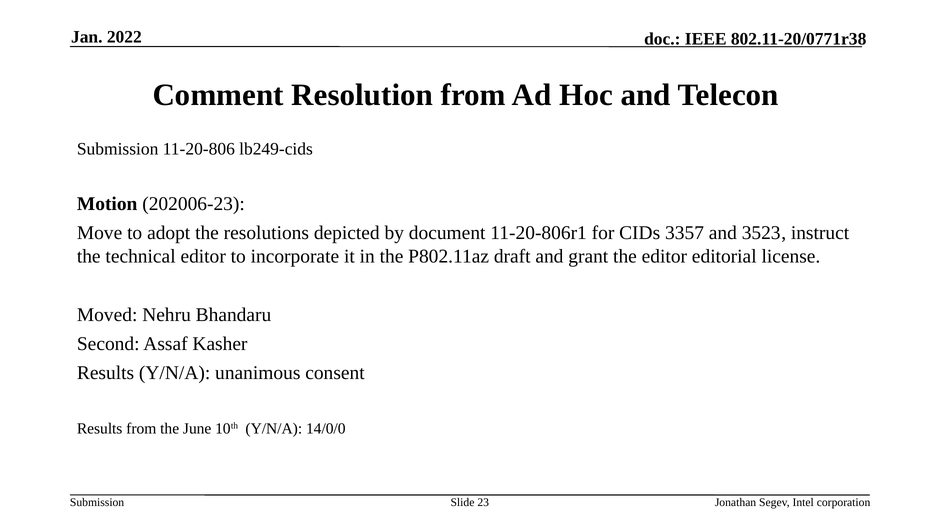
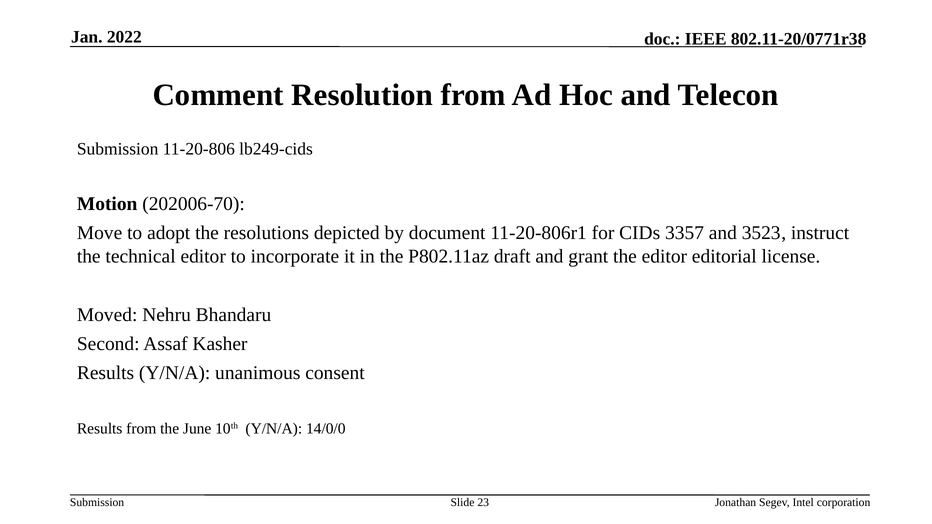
202006-23: 202006-23 -> 202006-70
